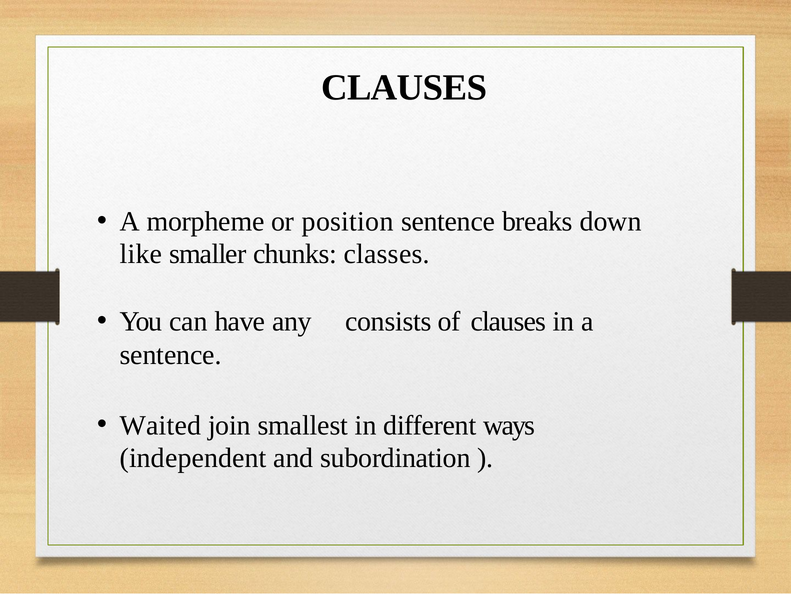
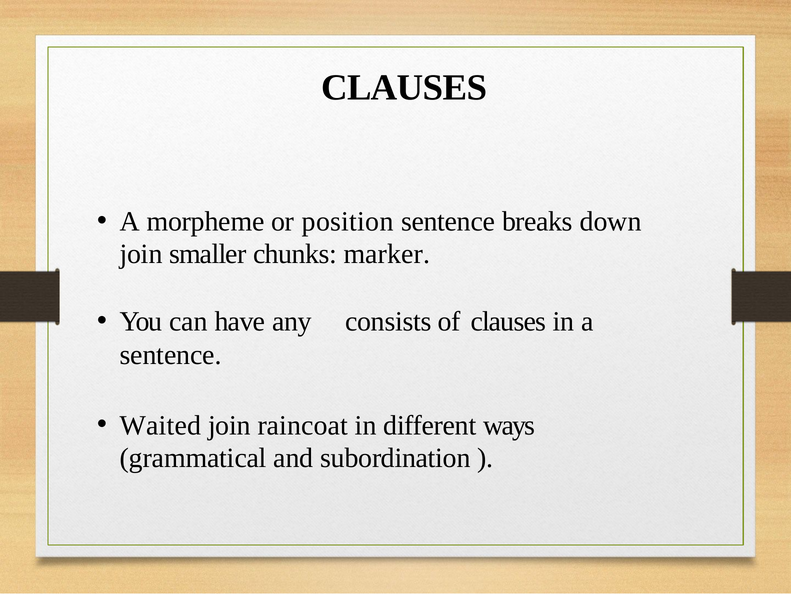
like at (141, 254): like -> join
classes: classes -> marker
smallest: smallest -> raincoat
independent: independent -> grammatical
